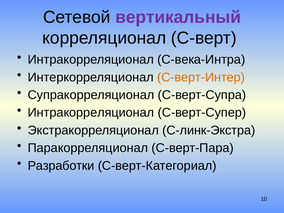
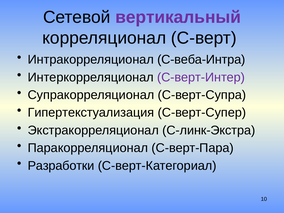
С-века-Интра: С-века-Интра -> С-веба-Интра
С-верт-Интер colour: orange -> purple
Интракорреляционал at (91, 113): Интракорреляционал -> Гипертекстуализация
